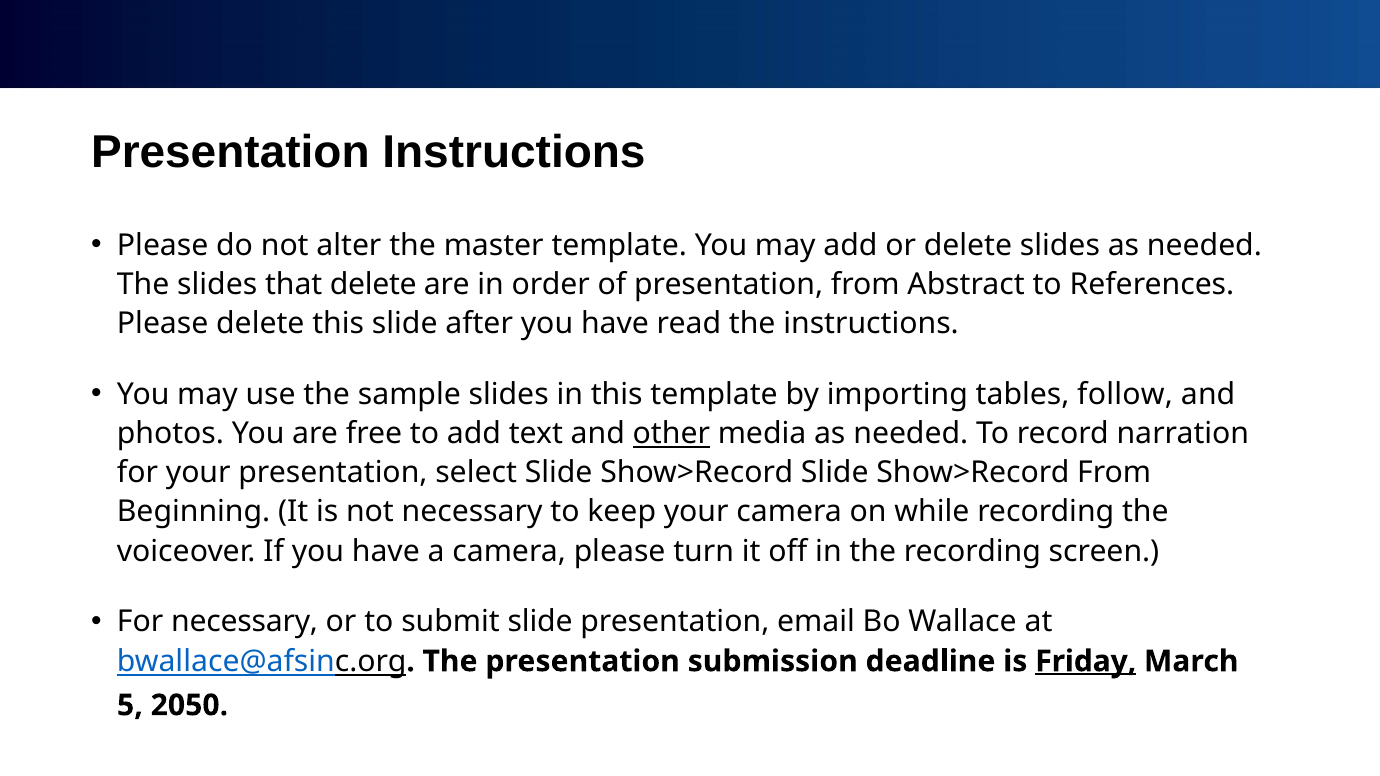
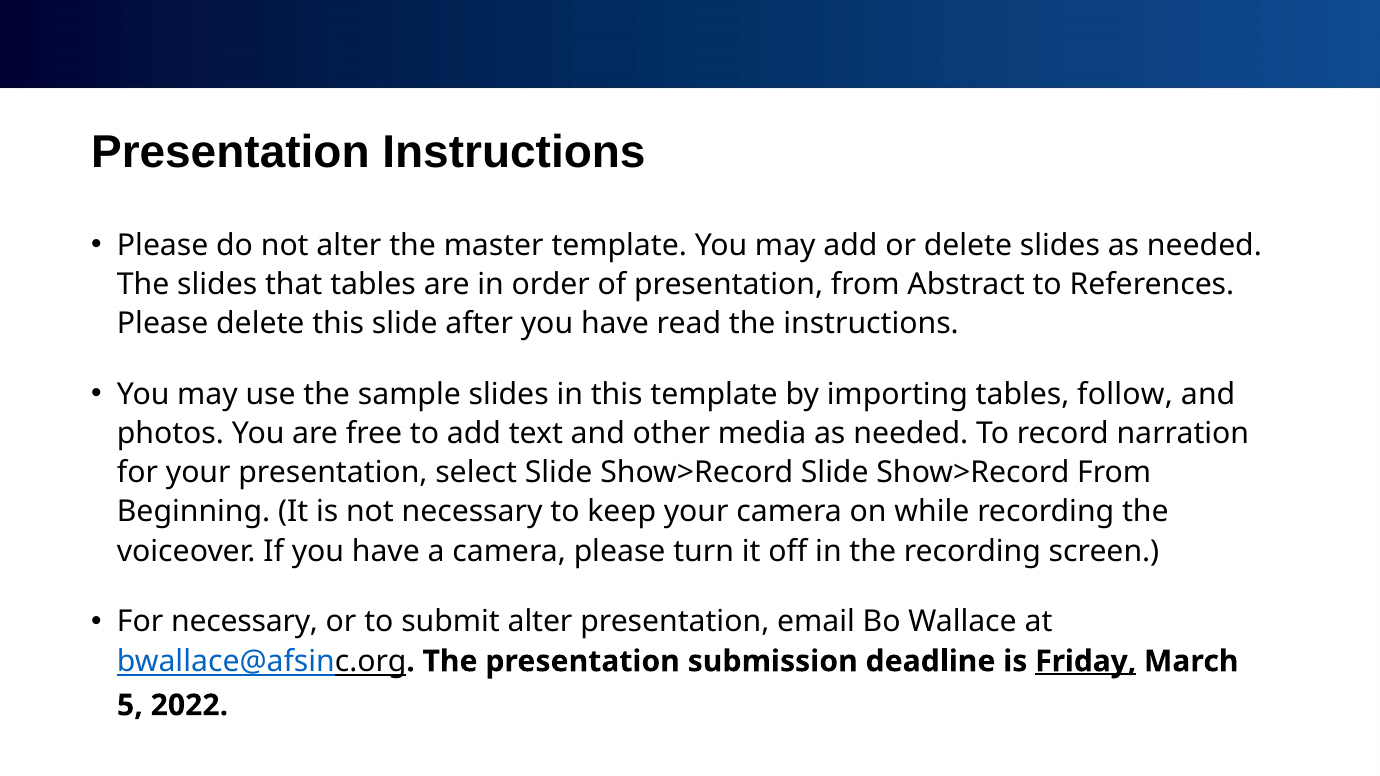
that delete: delete -> tables
other underline: present -> none
submit slide: slide -> alter
2050: 2050 -> 2022
